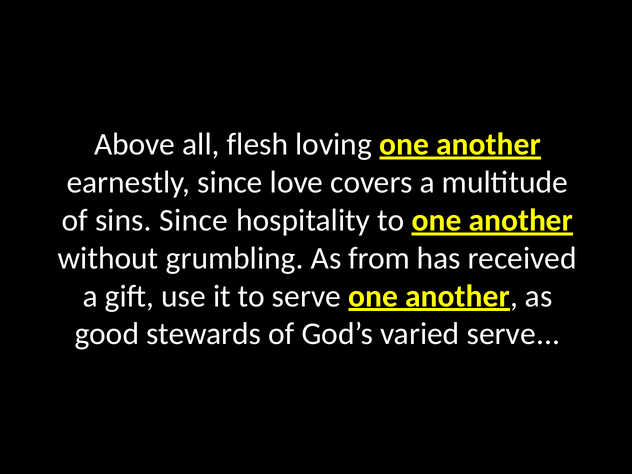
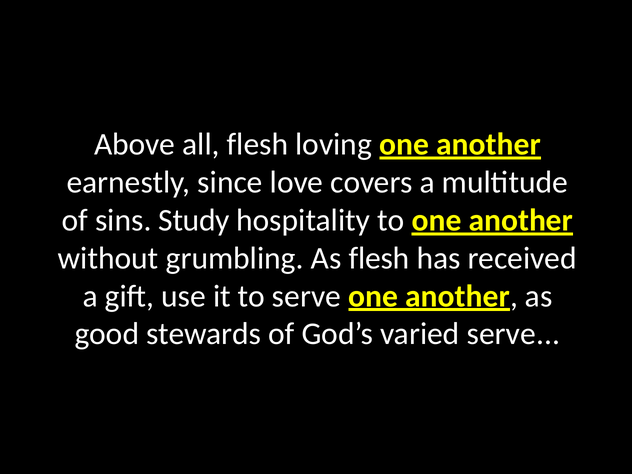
sins Since: Since -> Study
As from: from -> flesh
